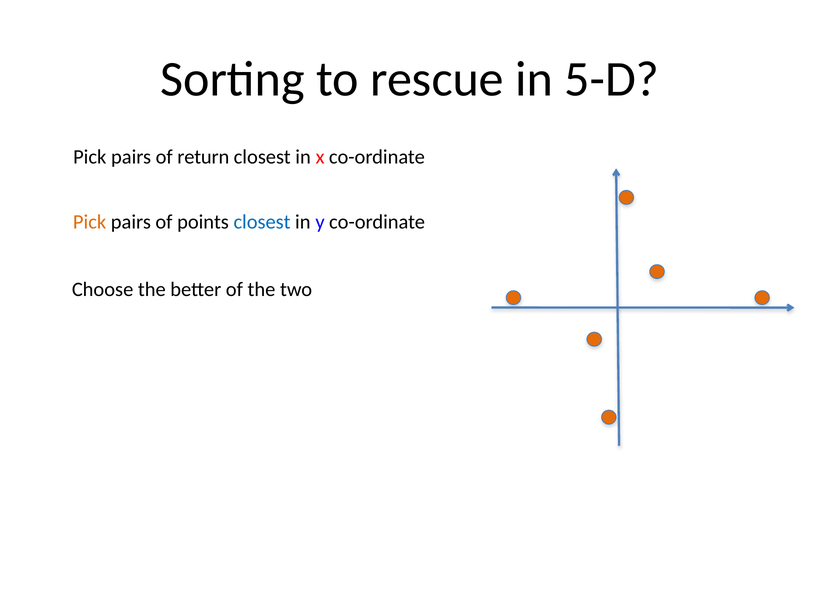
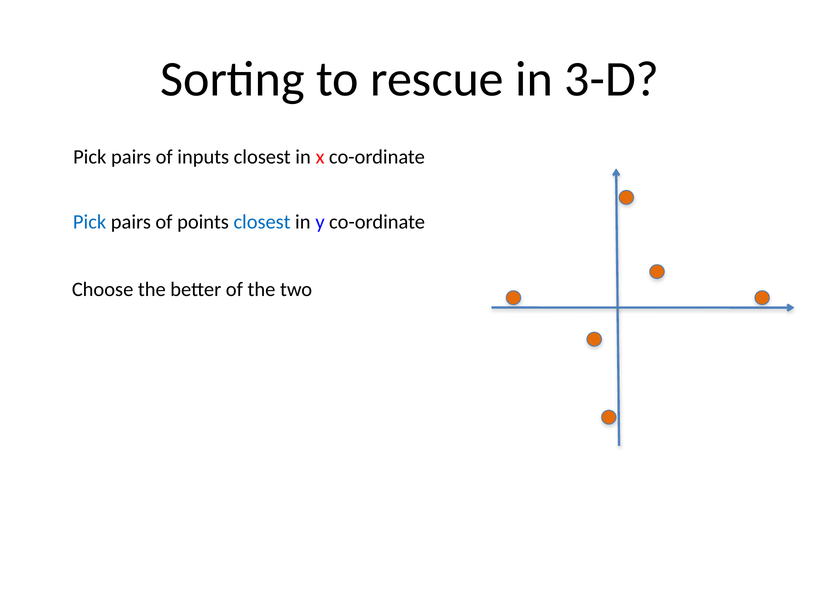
5-D: 5-D -> 3-D
return: return -> inputs
Pick at (90, 222) colour: orange -> blue
